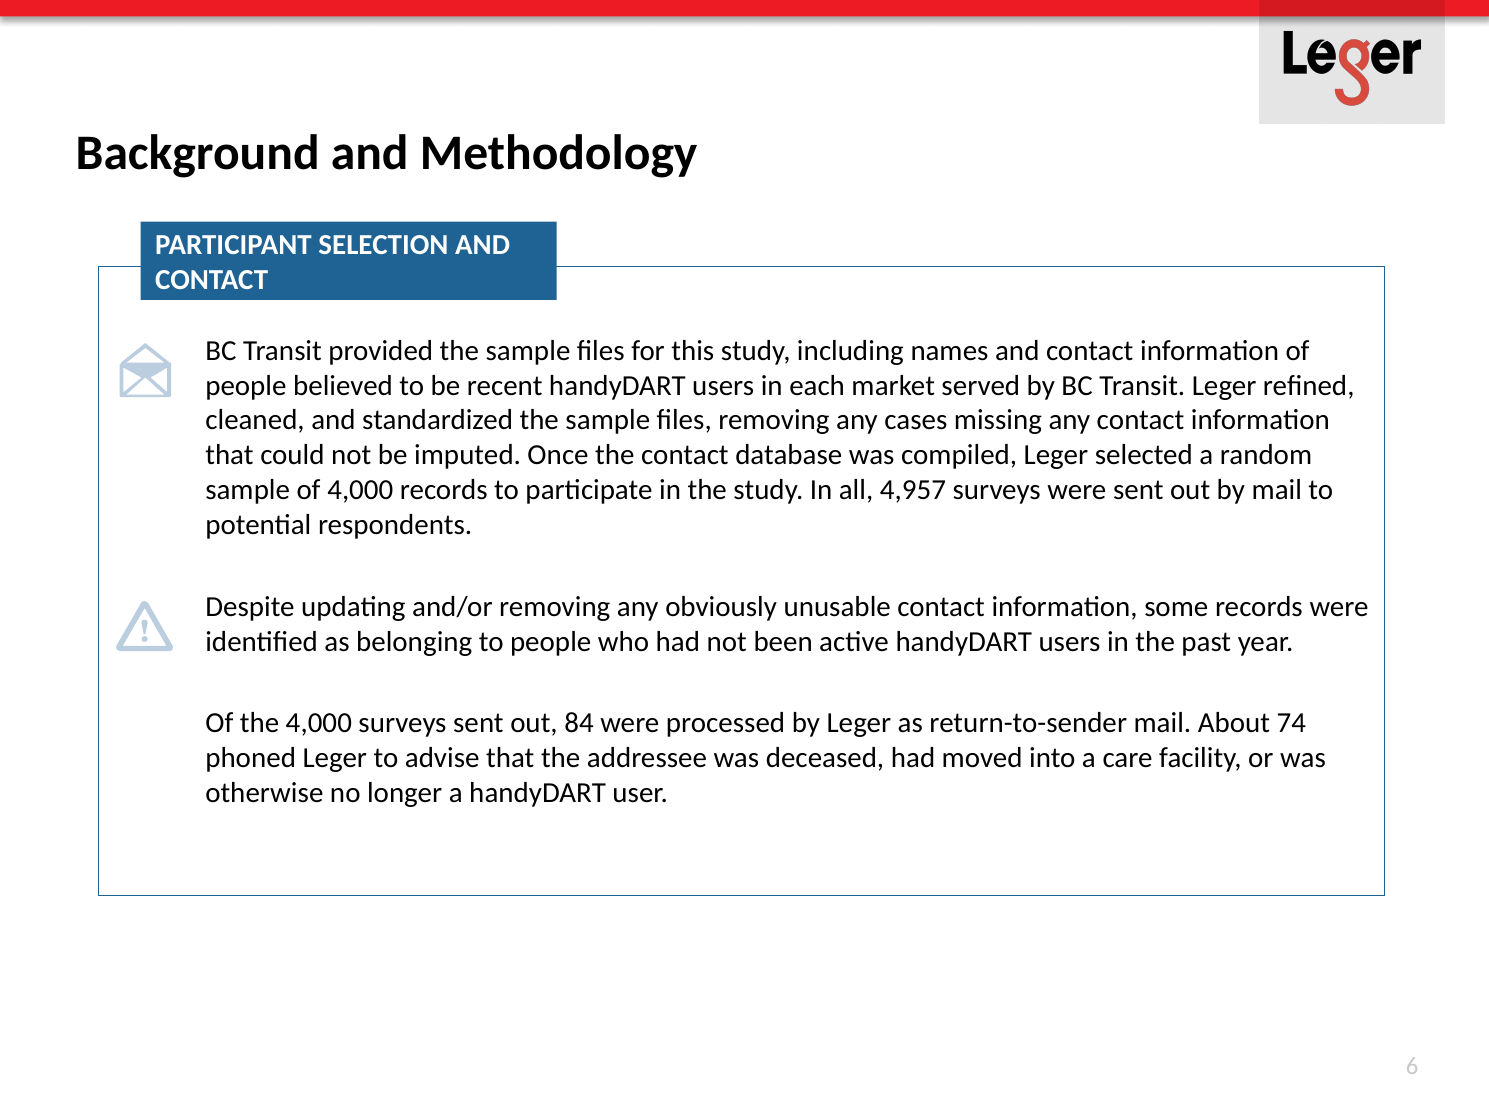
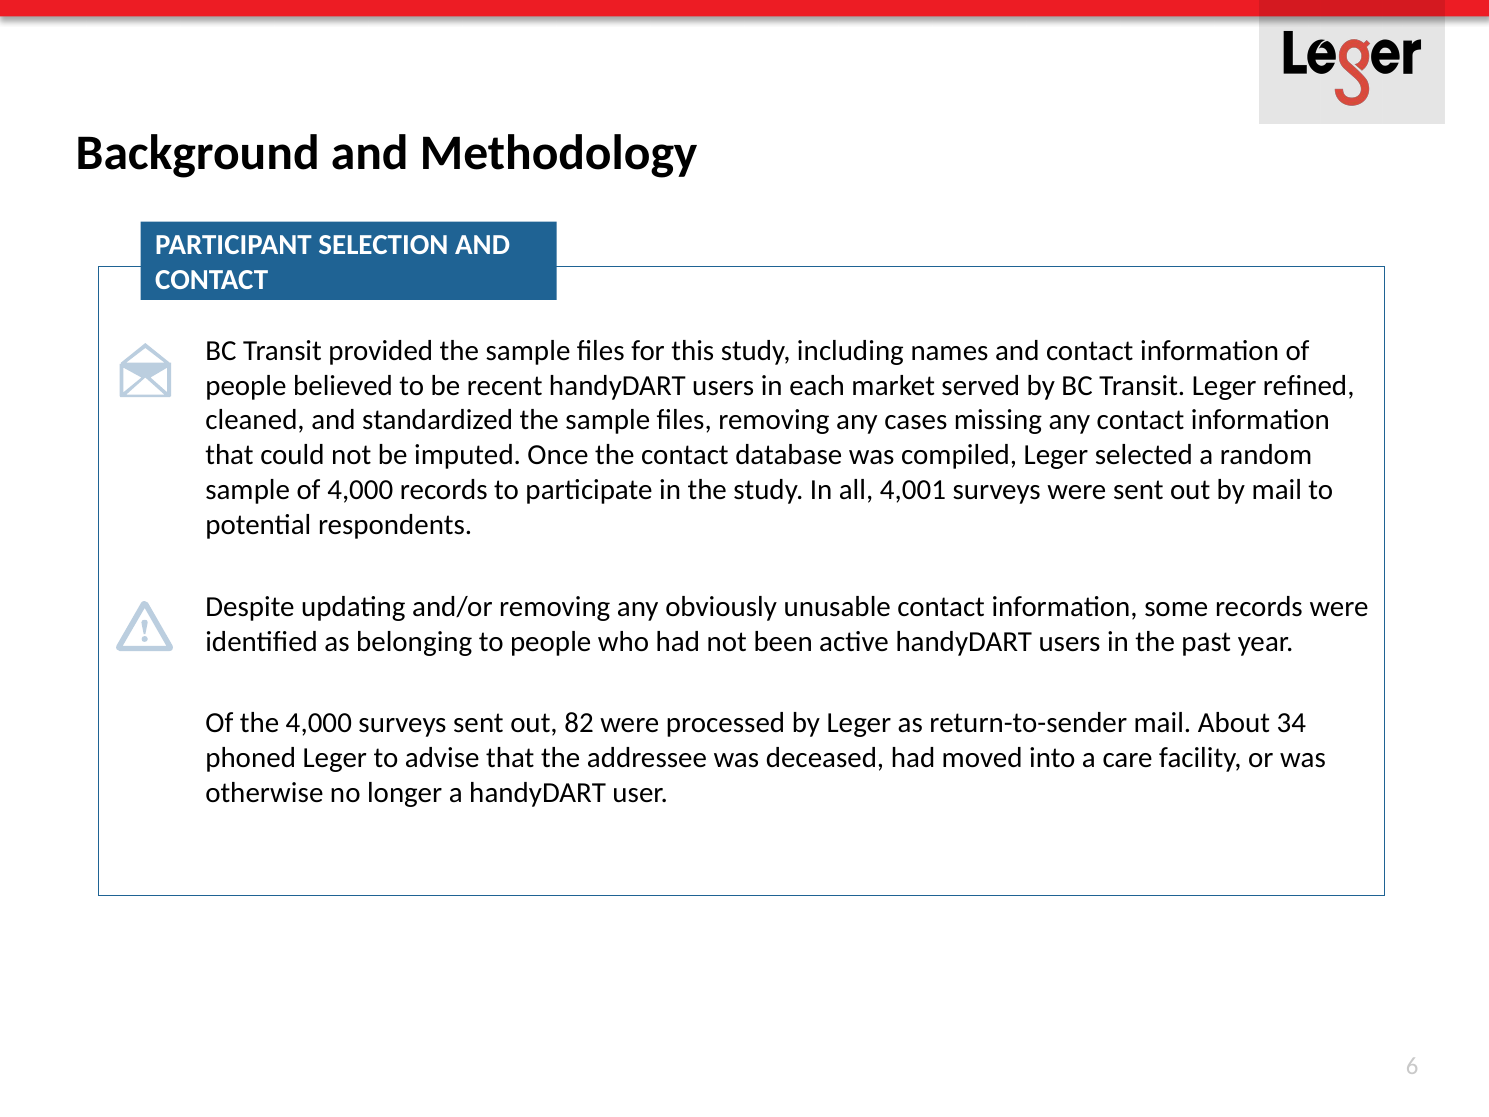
4,957: 4,957 -> 4,001
84: 84 -> 82
74: 74 -> 34
